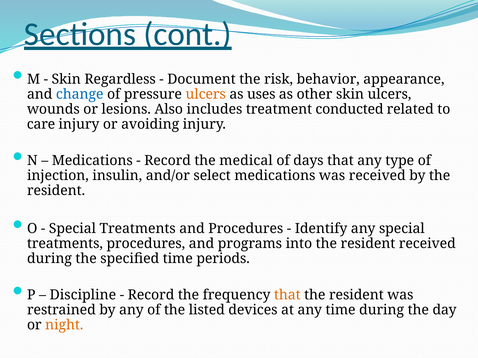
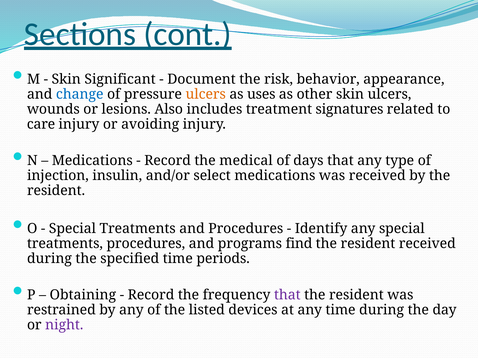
Regardless: Regardless -> Significant
conducted: conducted -> signatures
into: into -> find
Discipline: Discipline -> Obtaining
that at (287, 295) colour: orange -> purple
night colour: orange -> purple
